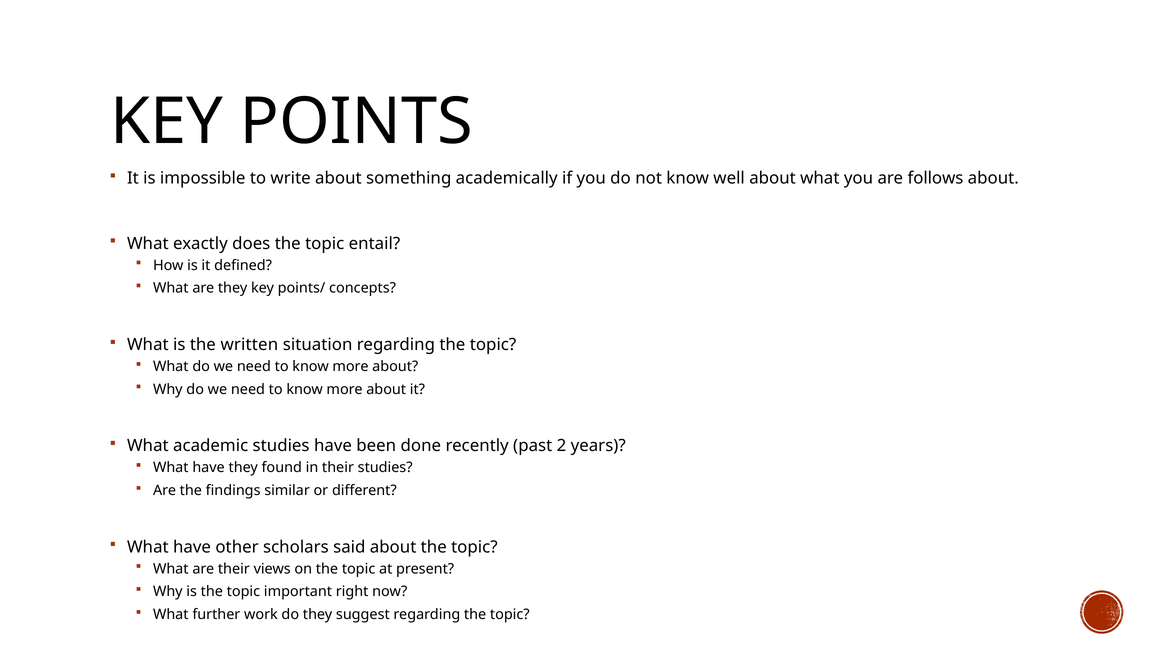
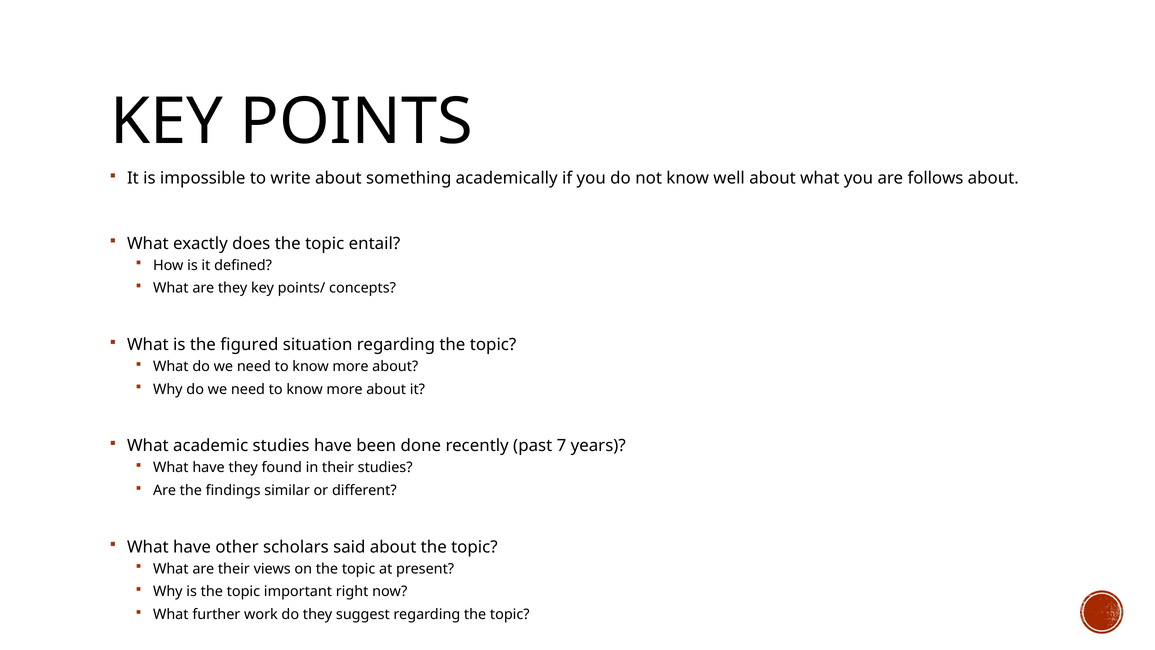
written: written -> figured
2: 2 -> 7
